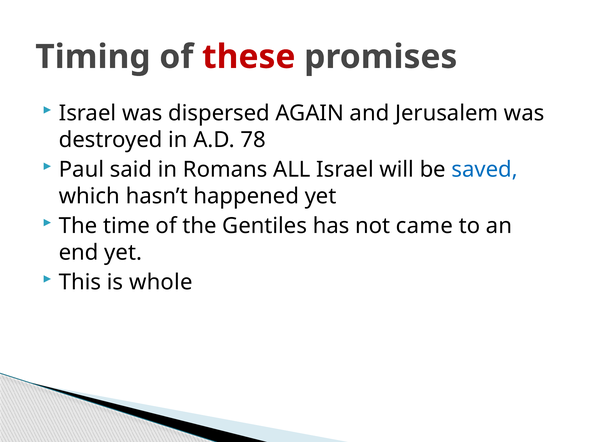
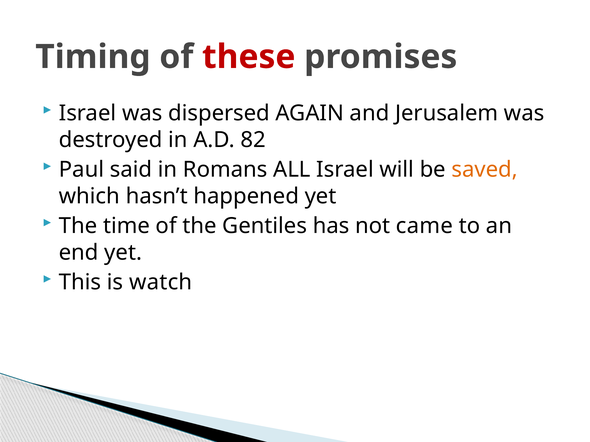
78: 78 -> 82
saved colour: blue -> orange
whole: whole -> watch
